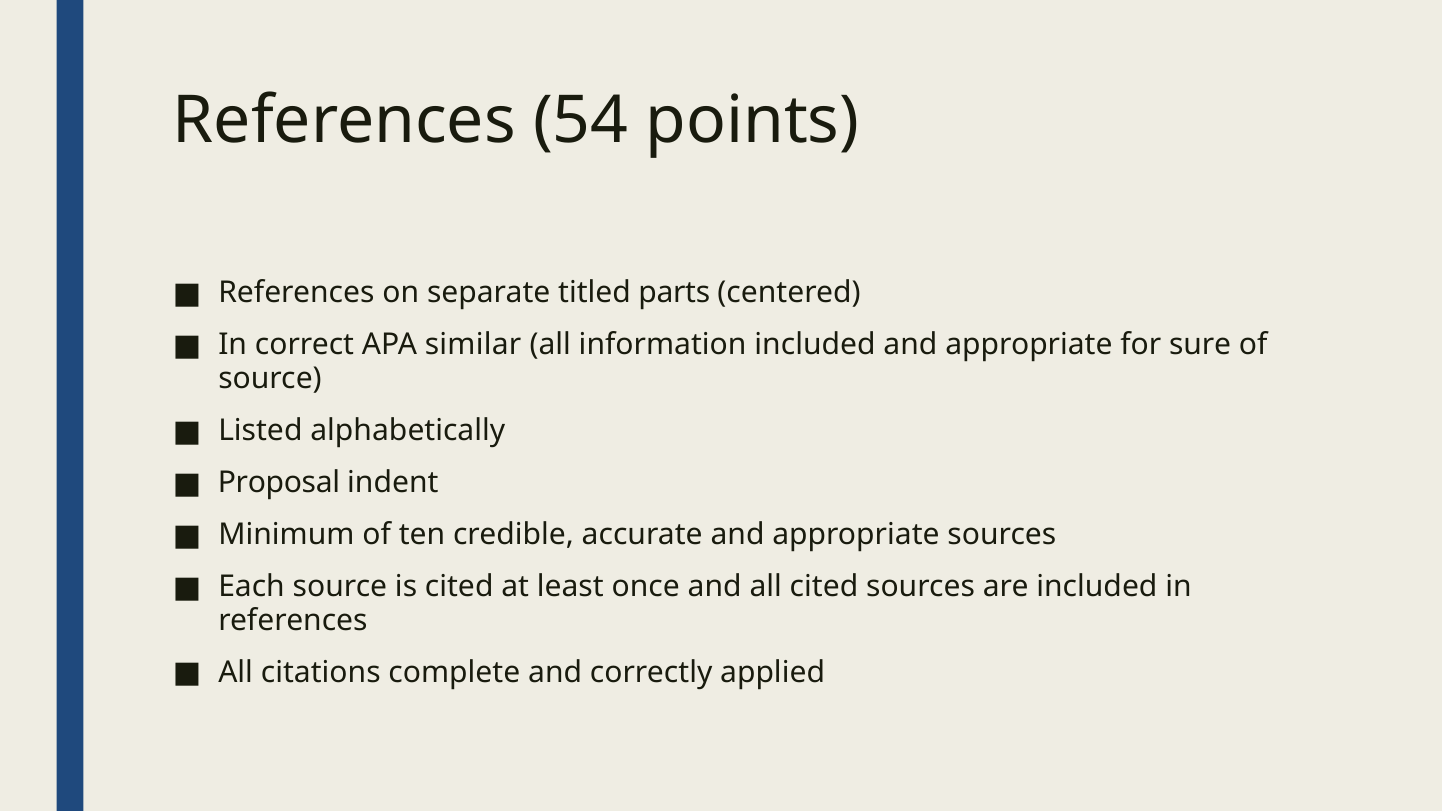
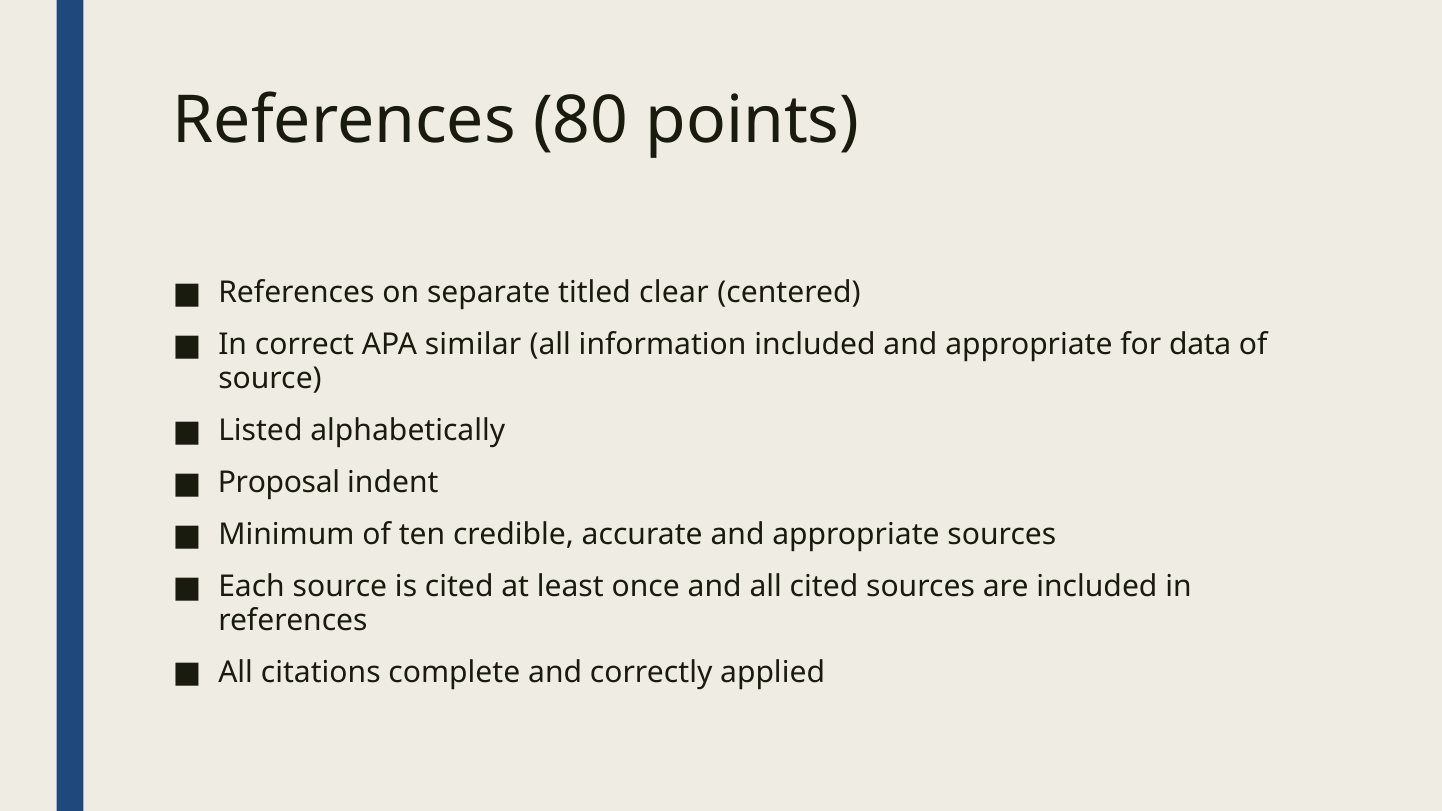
54: 54 -> 80
parts: parts -> clear
sure: sure -> data
